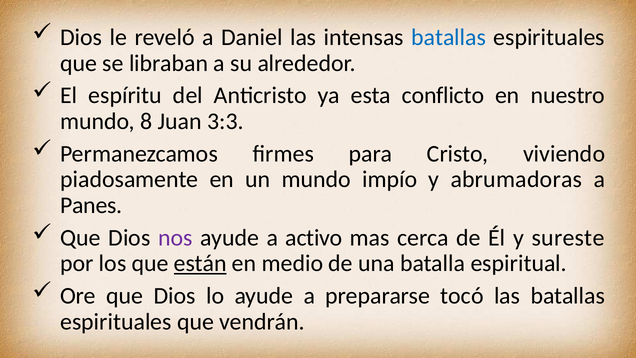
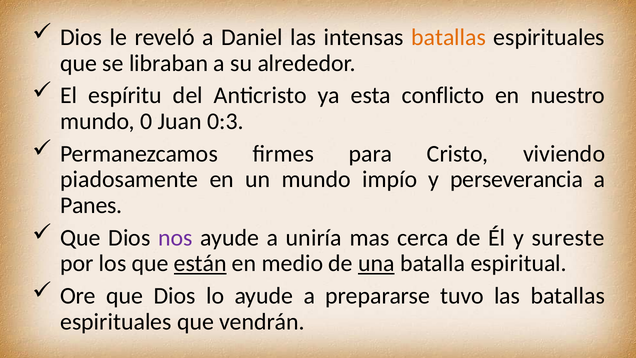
batallas at (449, 37) colour: blue -> orange
8: 8 -> 0
3:3: 3:3 -> 0:3
abrumadoras: abrumadoras -> perseverancia
activo: activo -> uniría
una underline: none -> present
tocó: tocó -> tuvo
